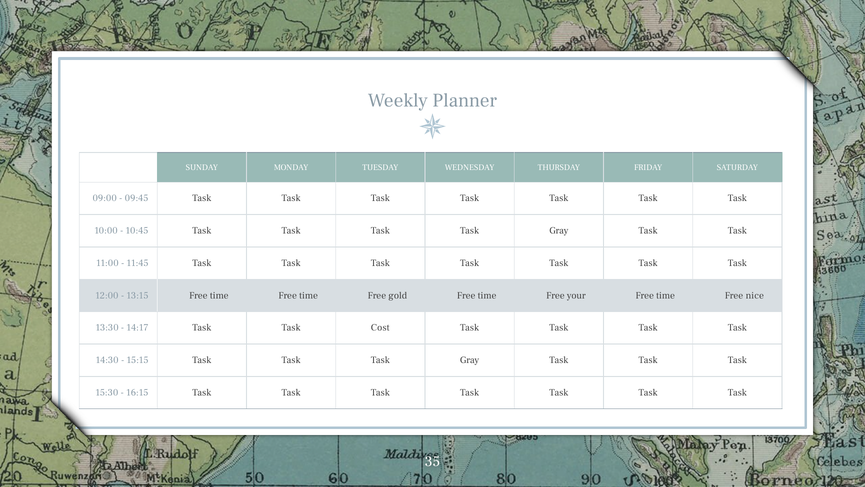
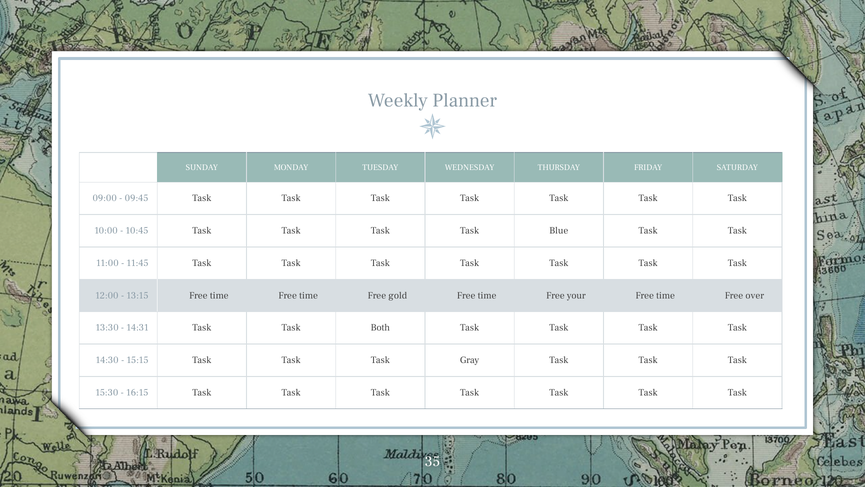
Gray at (559, 230): Gray -> Blue
nice: nice -> over
14:17: 14:17 -> 14:31
Cost: Cost -> Both
